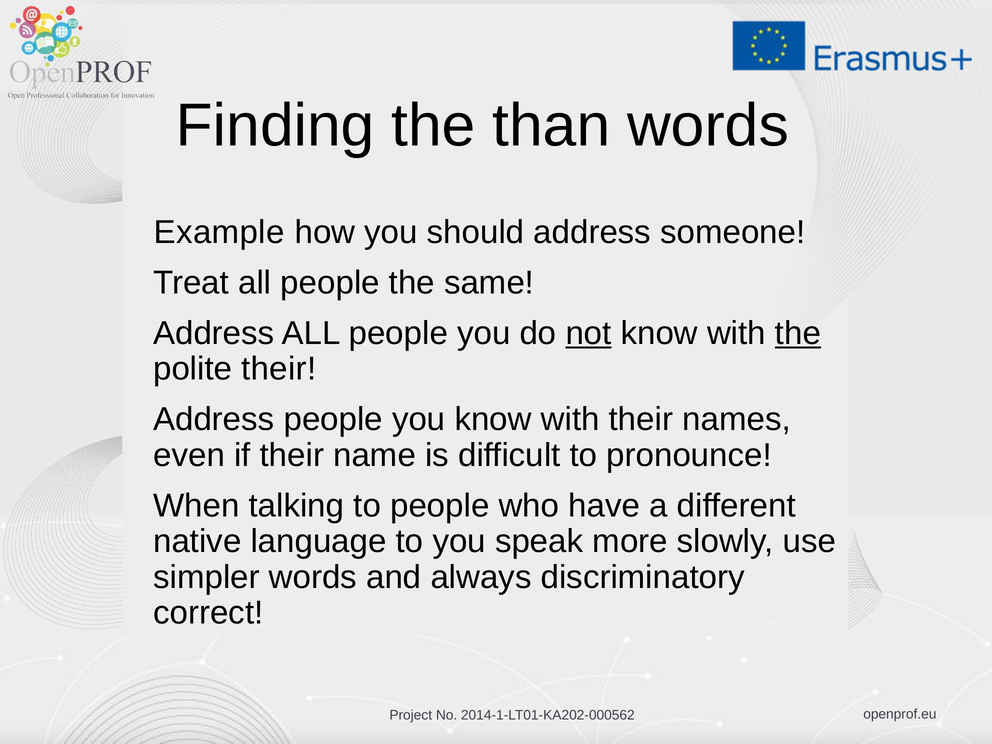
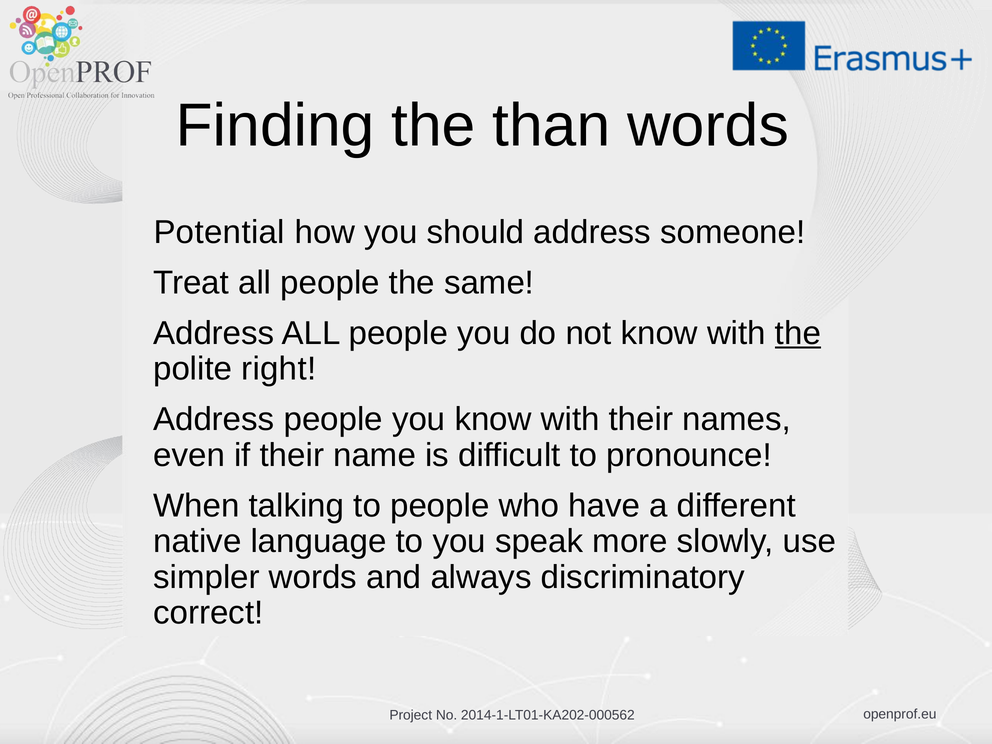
Example: Example -> Potential
not underline: present -> none
polite their: their -> right
